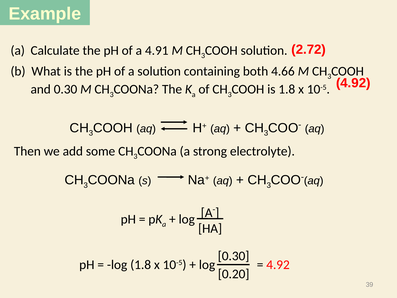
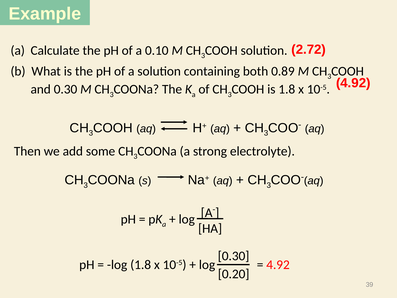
4.91: 4.91 -> 0.10
4.66: 4.66 -> 0.89
